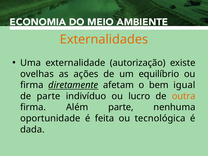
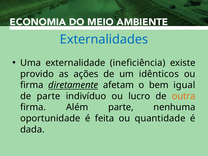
Externalidades colour: orange -> blue
autorização: autorização -> ineficiência
ovelhas: ovelhas -> provido
equilíbrio: equilíbrio -> idênticos
tecnológica: tecnológica -> quantidade
